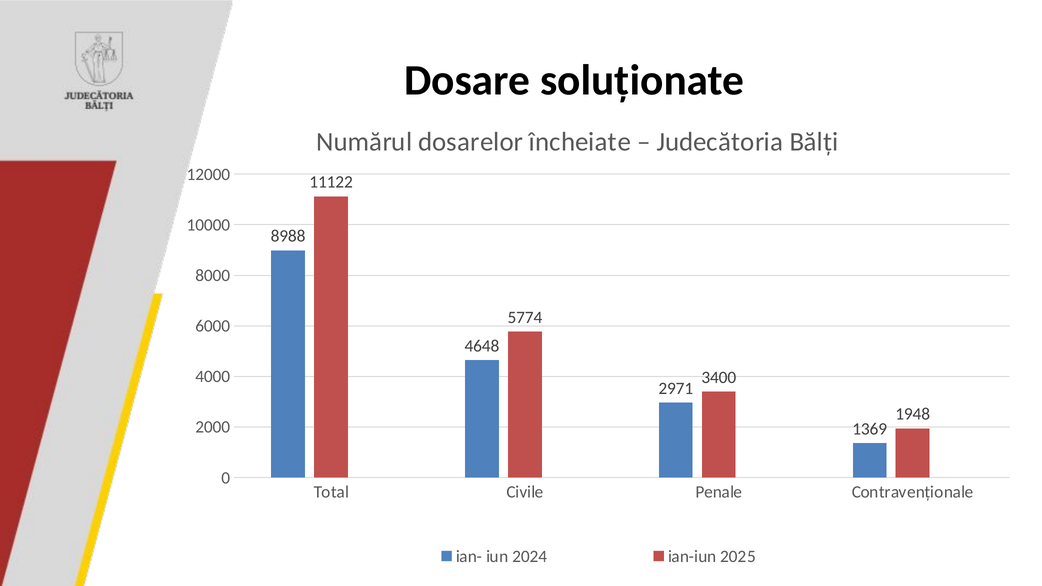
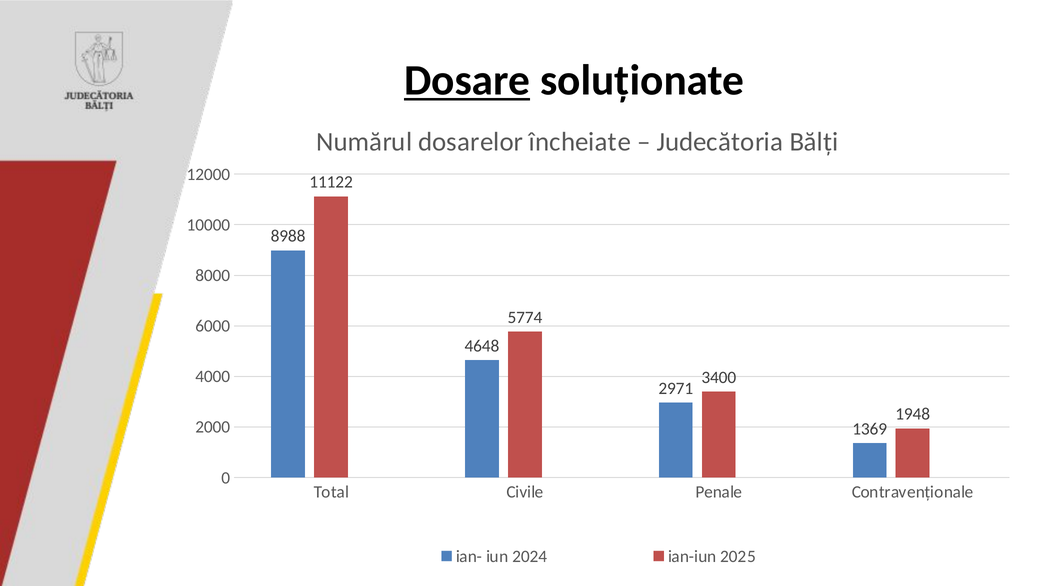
Dosare underline: none -> present
